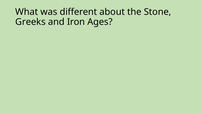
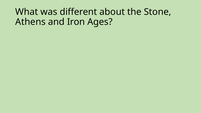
Greeks: Greeks -> Athens
